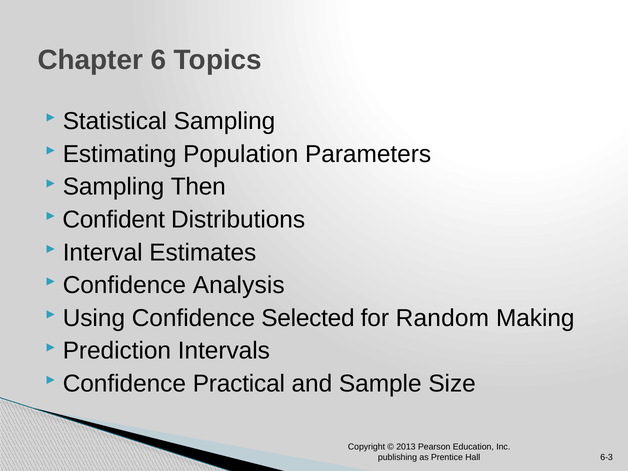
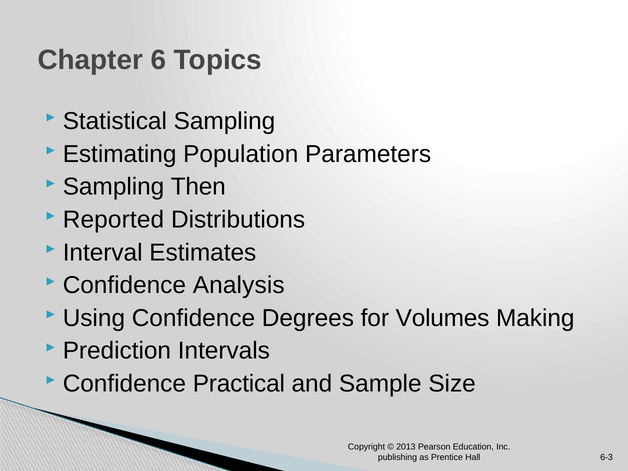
Confident: Confident -> Reported
Selected: Selected -> Degrees
Random: Random -> Volumes
